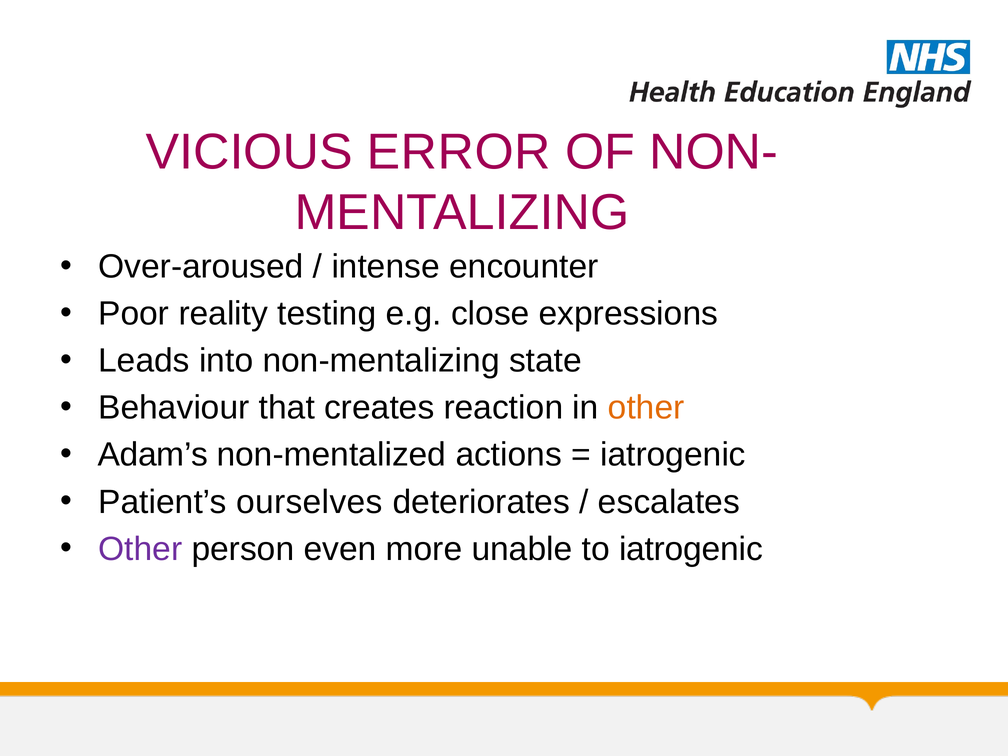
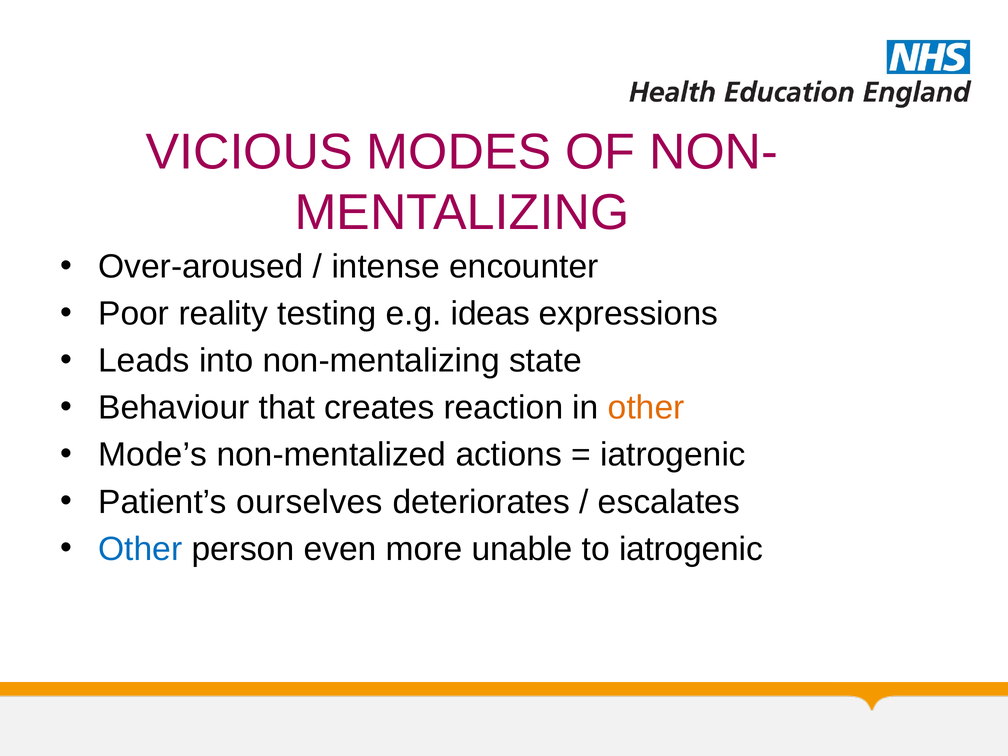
ERROR: ERROR -> MODES
close: close -> ideas
Adam’s: Adam’s -> Mode’s
Other at (140, 549) colour: purple -> blue
